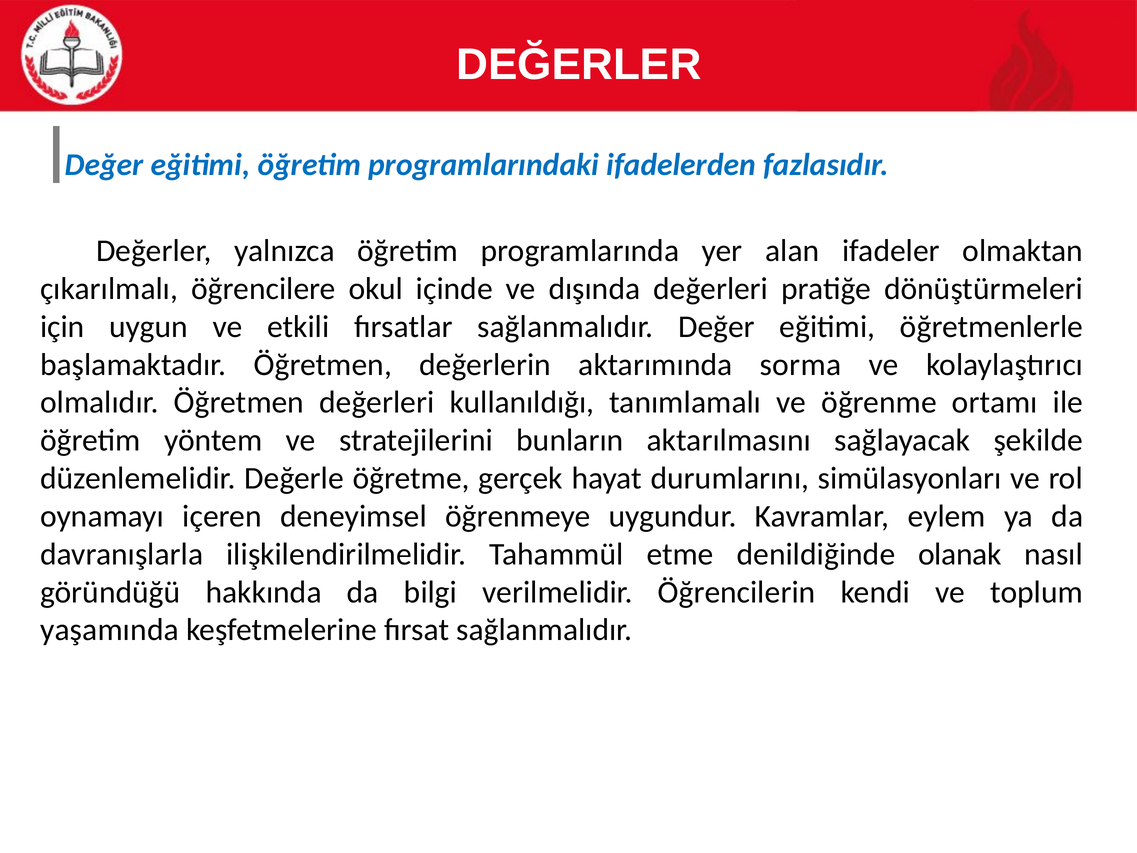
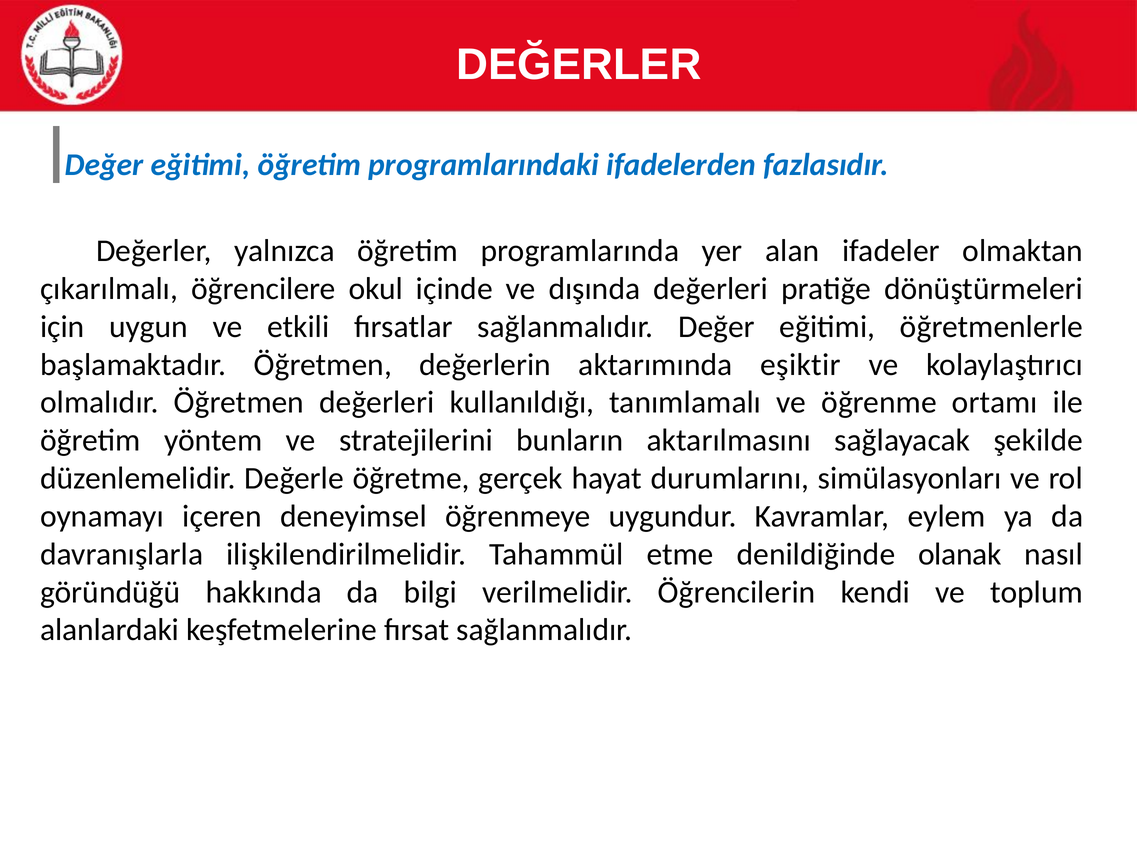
sorma: sorma -> eşiktir
yaşamında: yaşamında -> alanlardaki
